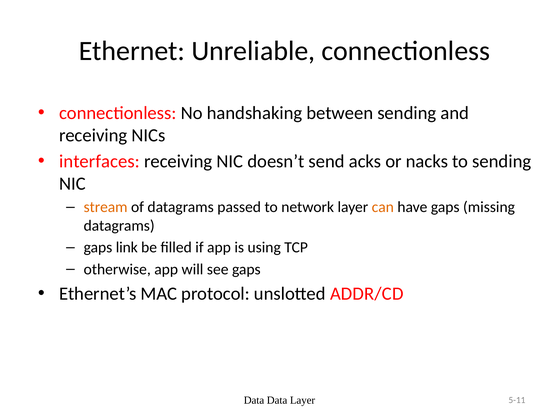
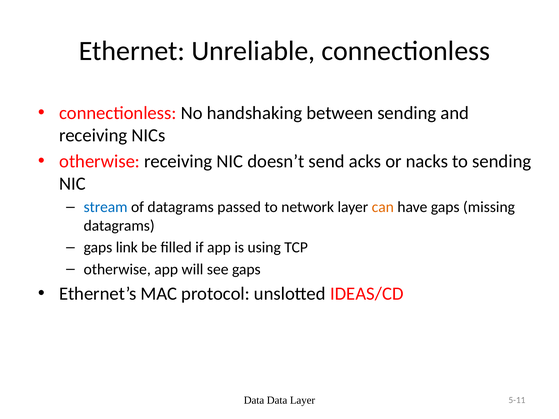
interfaces at (100, 162): interfaces -> otherwise
stream colour: orange -> blue
ADDR/CD: ADDR/CD -> IDEAS/CD
